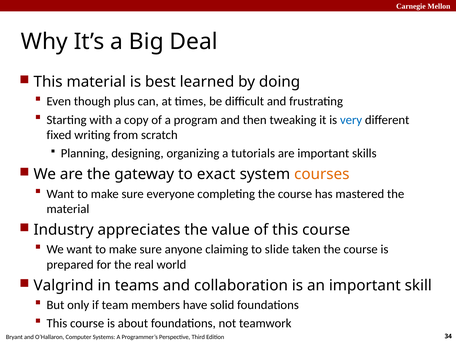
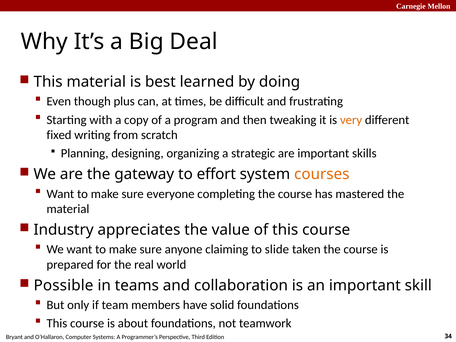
very colour: blue -> orange
tutorials: tutorials -> strategic
exact: exact -> effort
Valgrind: Valgrind -> Possible
